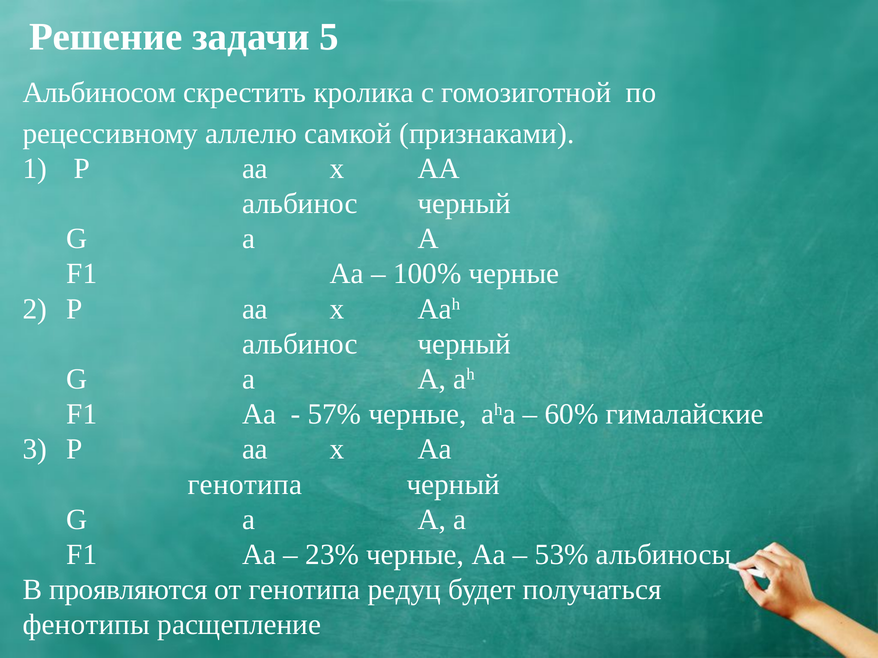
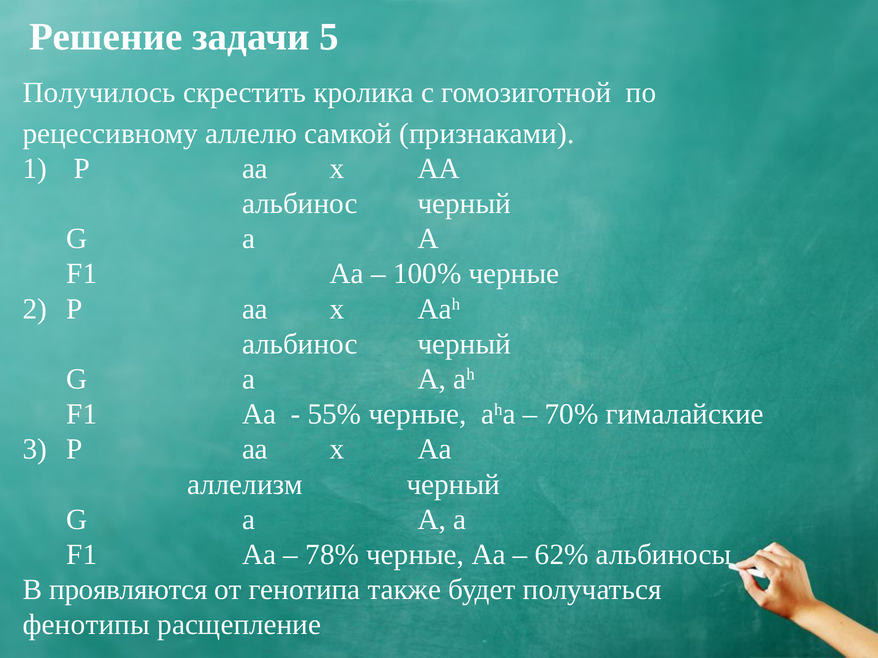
Альбиносом: Альбиносом -> Получилось
57%: 57% -> 55%
60%: 60% -> 70%
генотипа at (245, 485): генотипа -> аллелизм
23%: 23% -> 78%
53%: 53% -> 62%
редуц: редуц -> также
